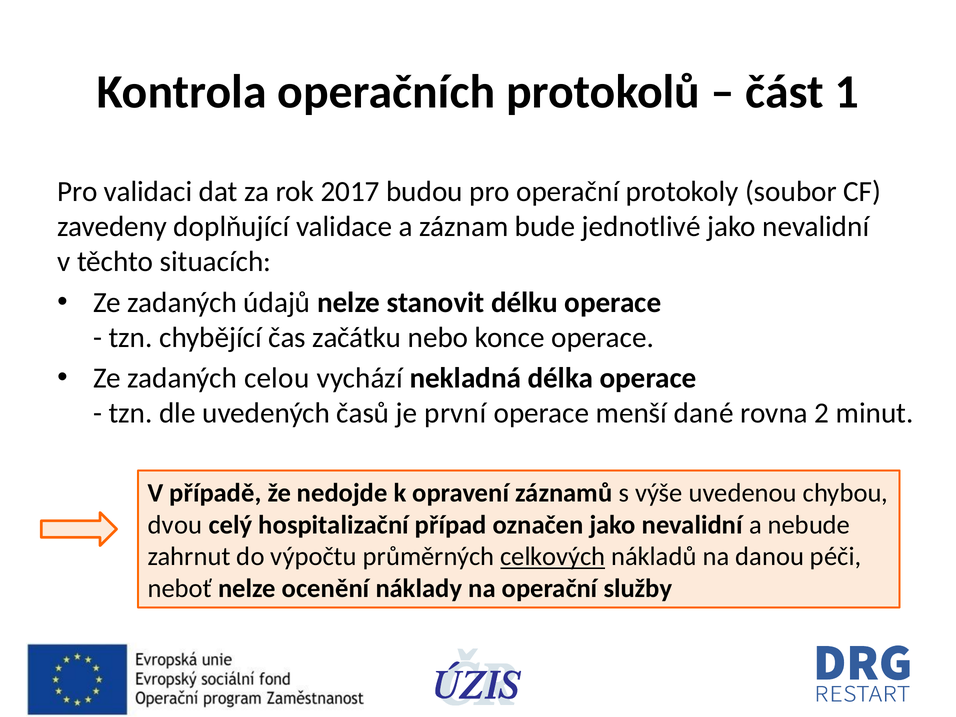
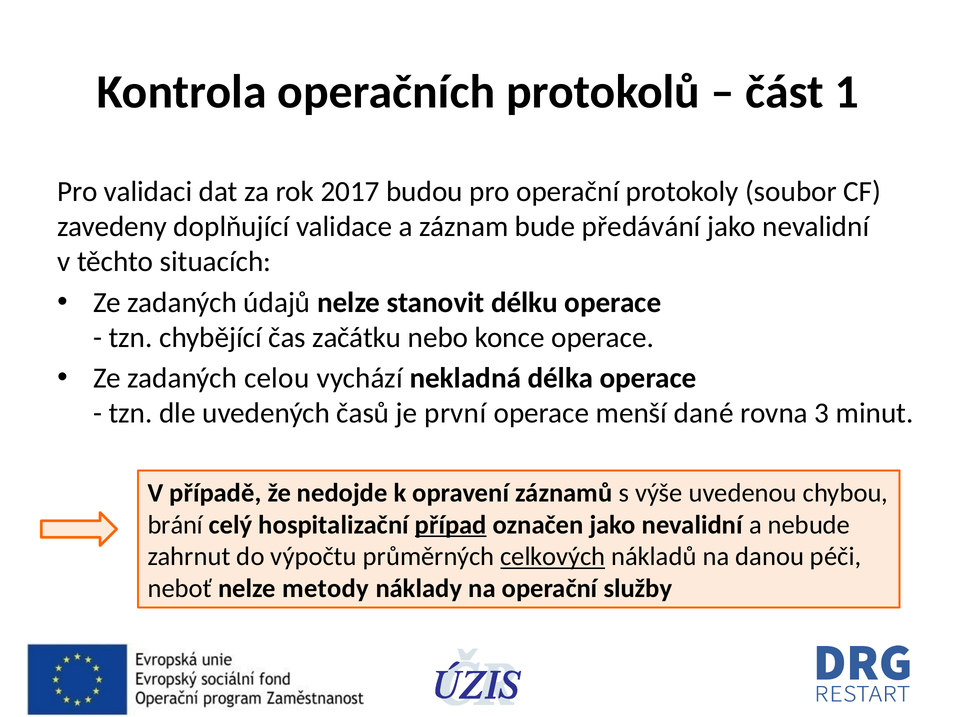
jednotlivé: jednotlivé -> předávání
2: 2 -> 3
dvou: dvou -> brání
případ underline: none -> present
ocenění: ocenění -> metody
